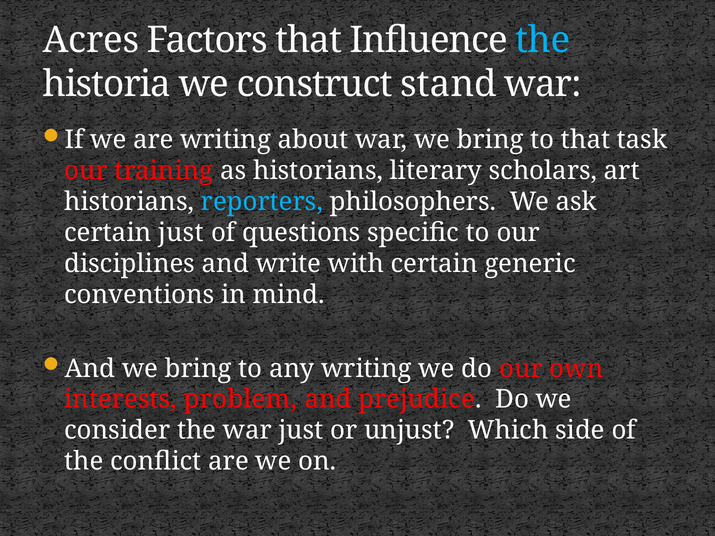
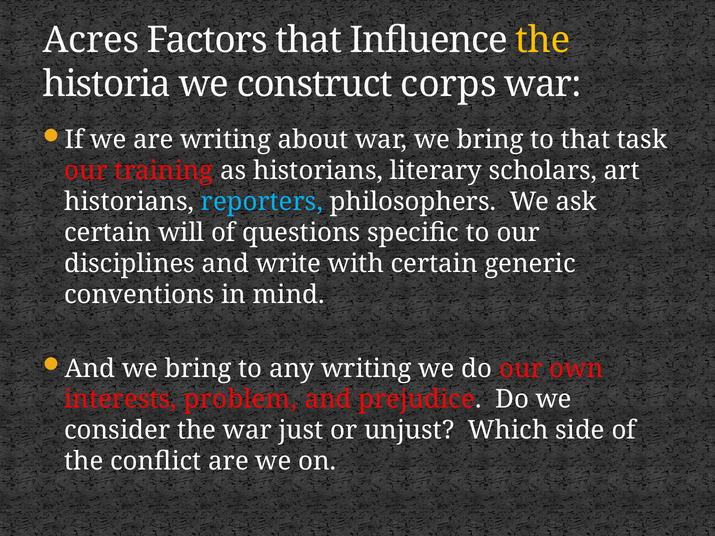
the at (543, 40) colour: light blue -> yellow
stand: stand -> corps
certain just: just -> will
